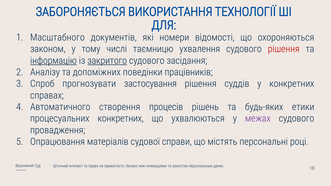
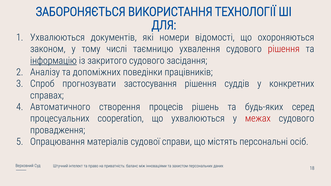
Масштабного at (57, 38): Масштабного -> Ухвалюються
закритого underline: present -> none
етики: етики -> серед
процесуальних конкретних: конкретних -> cooperation
межах colour: purple -> red
році: році -> осіб
